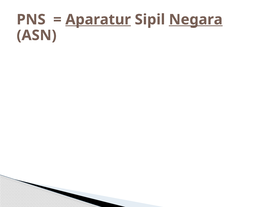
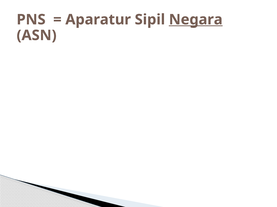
Aparatur underline: present -> none
